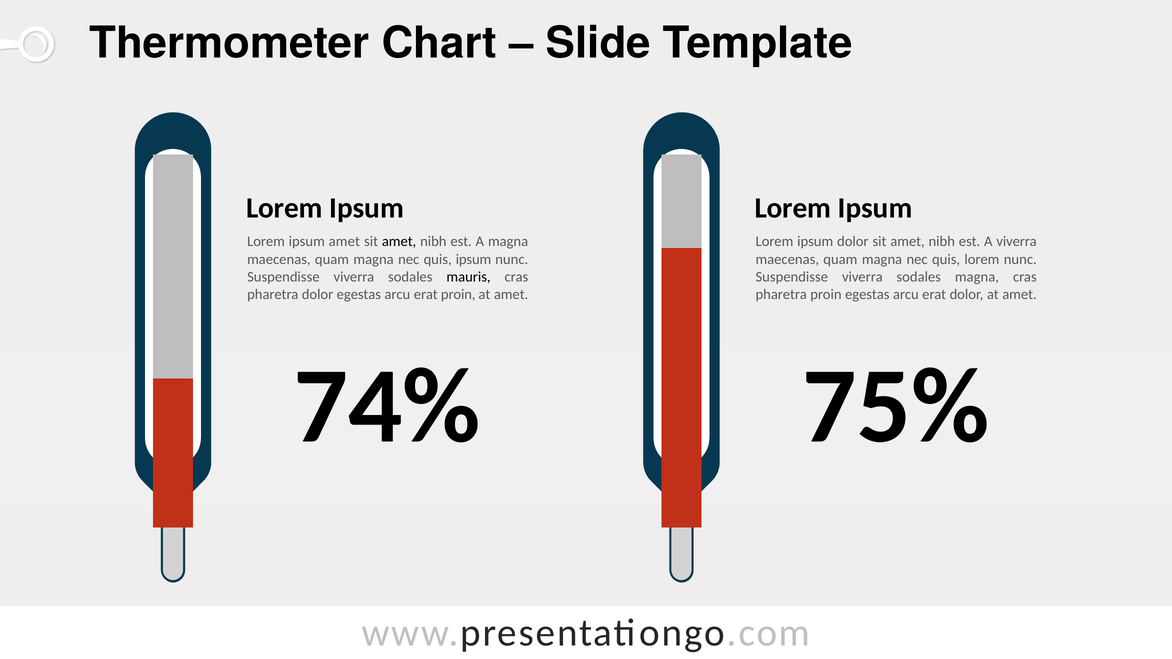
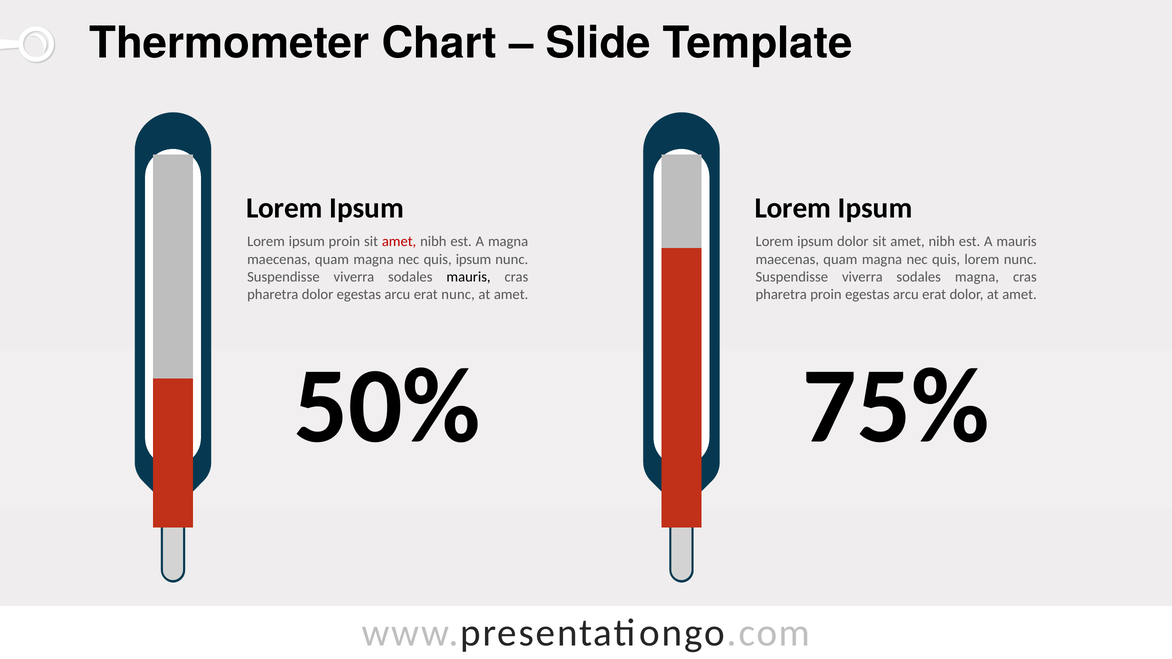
ipsum amet: amet -> proin
amet at (399, 242) colour: black -> red
A viverra: viverra -> mauris
erat proin: proin -> nunc
74%: 74% -> 50%
